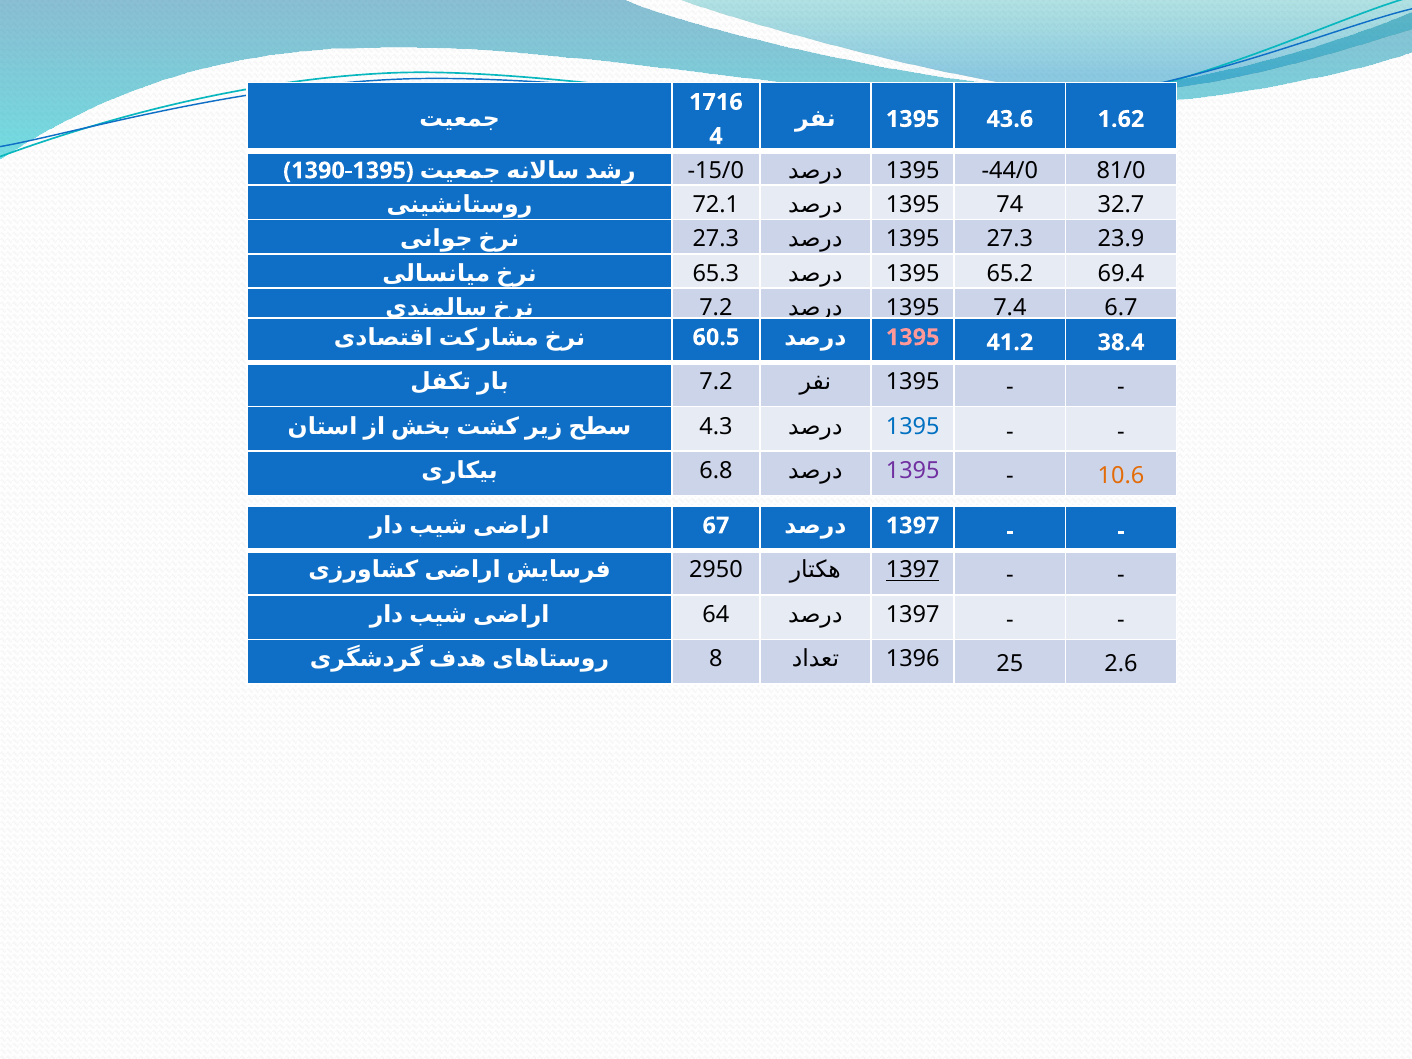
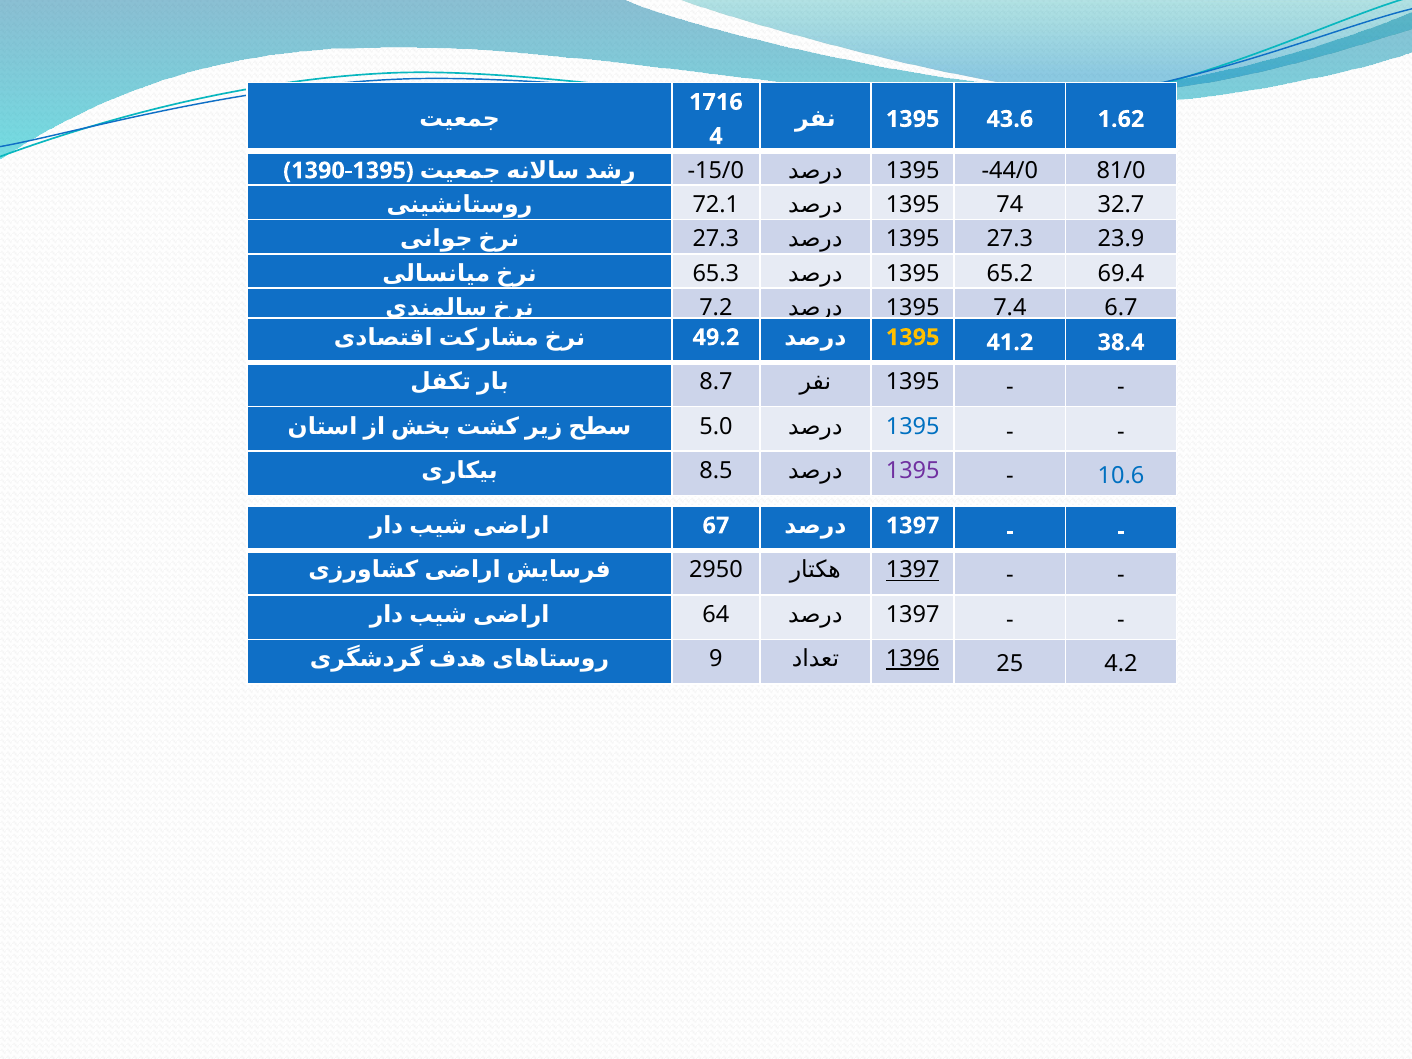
60.5: 60.5 -> 49.2
1395 at (913, 337) colour: pink -> yellow
7.2 at (716, 382): 7.2 -> 8.7
4.3: 4.3 -> 5.0
6.8: 6.8 -> 8.5
10.6 colour: orange -> blue
8: 8 -> 9
1396 underline: none -> present
2.6: 2.6 -> 4.2
